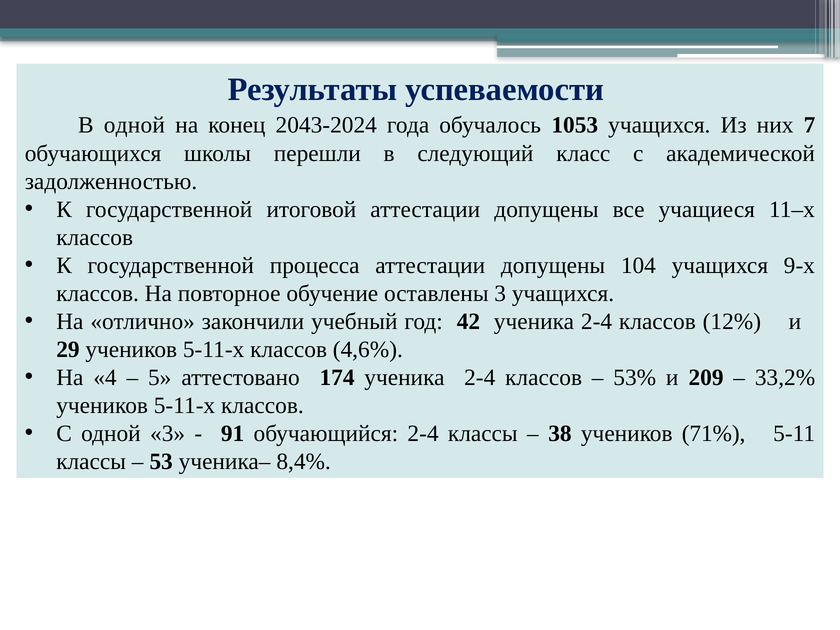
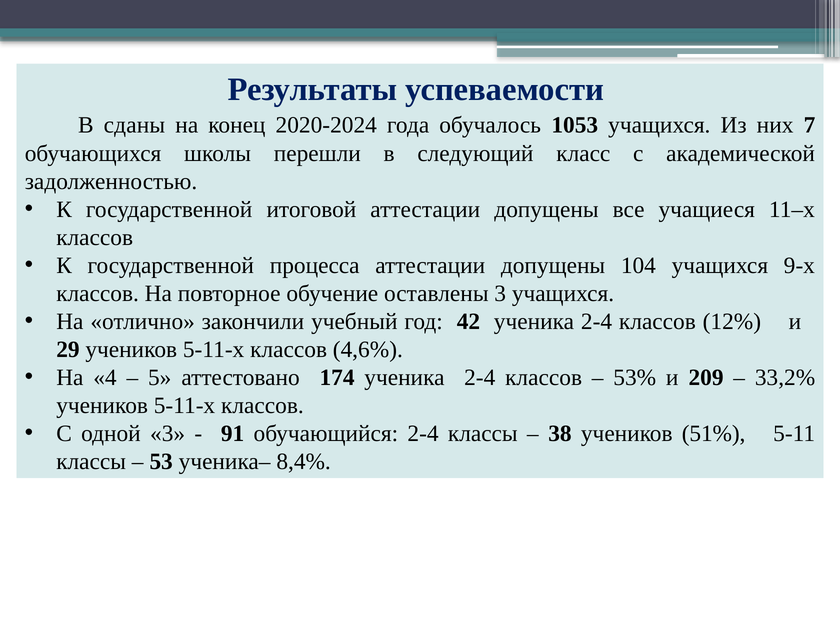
В одной: одной -> сданы
2043-2024: 2043-2024 -> 2020-2024
71%: 71% -> 51%
